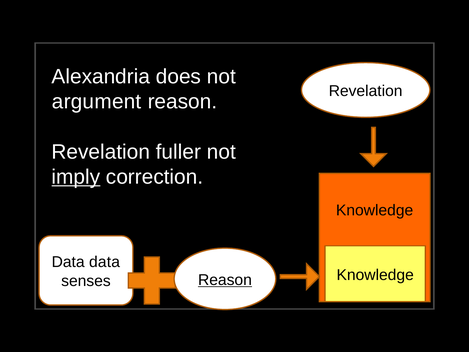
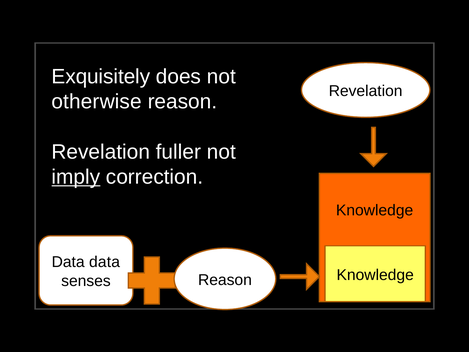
Alexandria: Alexandria -> Exquisitely
argument: argument -> otherwise
Reason at (225, 280) underline: present -> none
